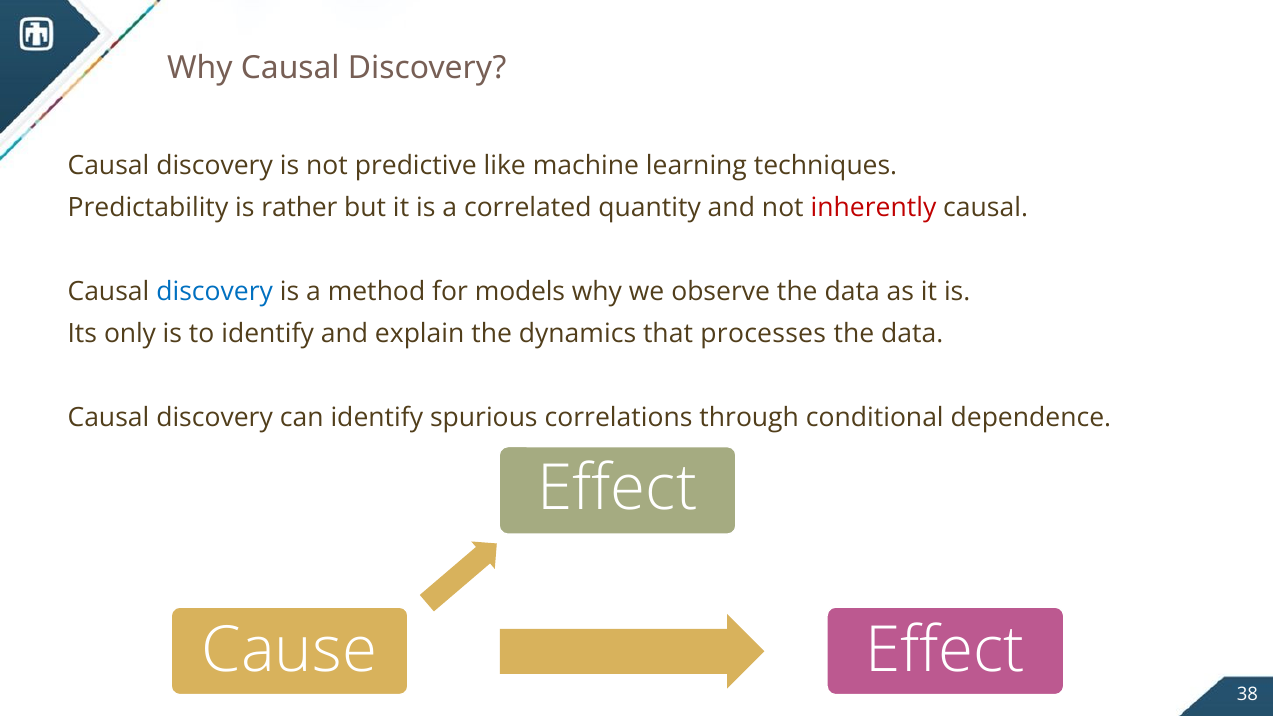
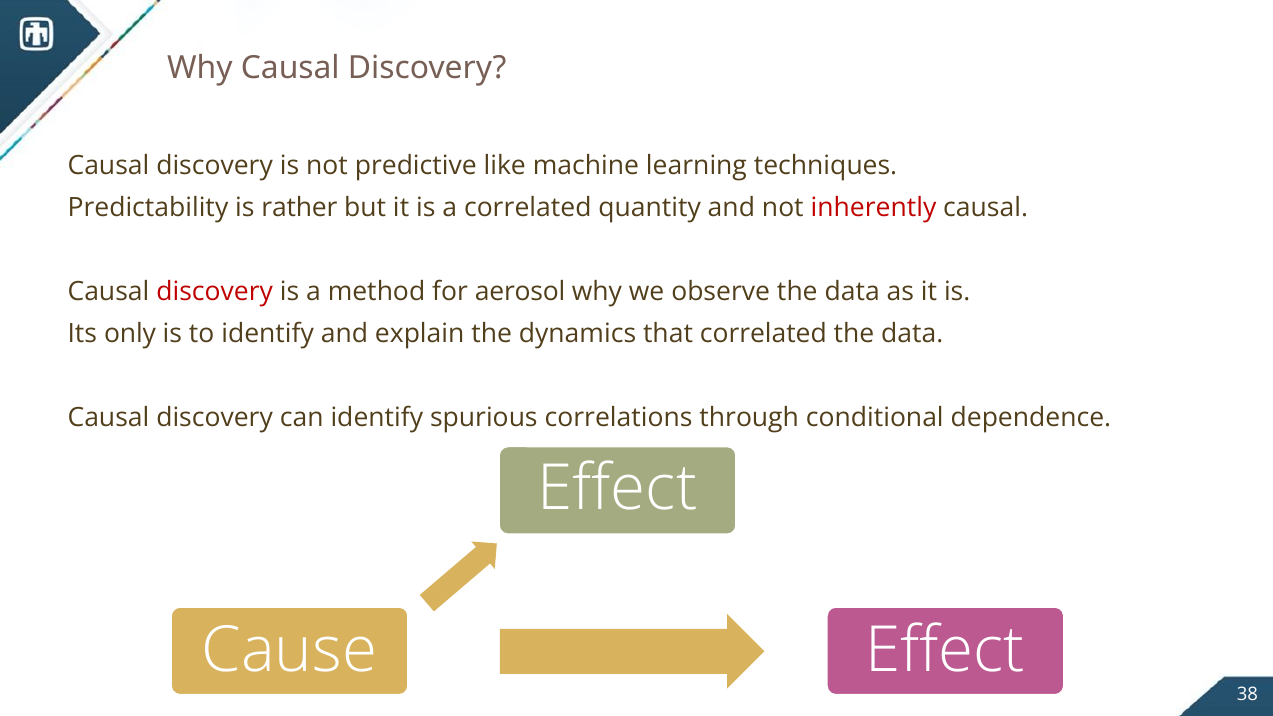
discovery at (215, 292) colour: blue -> red
models: models -> aerosol
that processes: processes -> correlated
